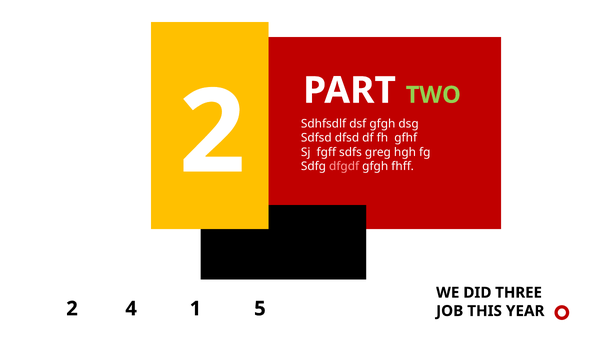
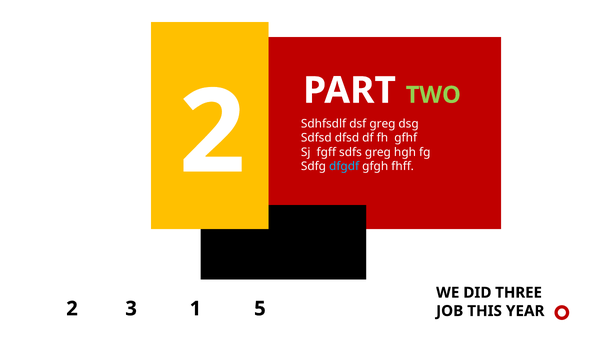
dsf gfgh: gfgh -> greg
dfgdf colour: pink -> light blue
4: 4 -> 3
